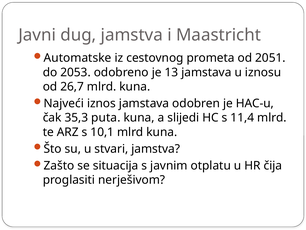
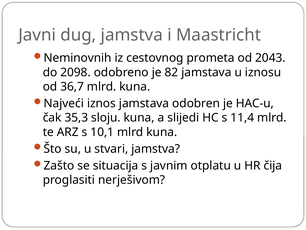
Automatske: Automatske -> Neminovnih
2051: 2051 -> 2043
2053: 2053 -> 2098
13: 13 -> 82
26,7: 26,7 -> 36,7
puta: puta -> sloju
